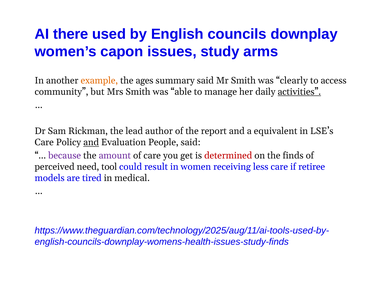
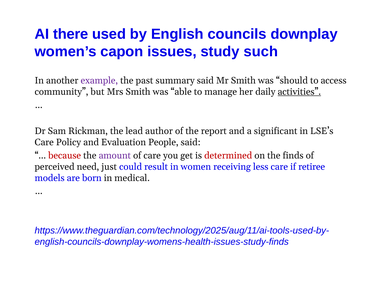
arms: arms -> such
example colour: orange -> purple
ages: ages -> past
clearly: clearly -> should
equivalent: equivalent -> significant
and at (91, 143) underline: present -> none
because colour: purple -> red
tool: tool -> just
tired: tired -> born
